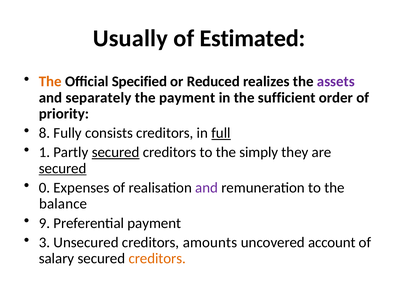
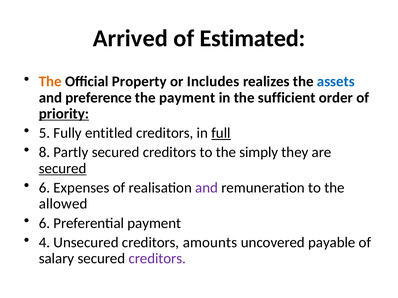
Usually: Usually -> Arrived
Specified: Specified -> Property
Reduced: Reduced -> Includes
assets colour: purple -> blue
separately: separately -> preference
priority underline: none -> present
8: 8 -> 5
consists: consists -> entitled
1: 1 -> 8
secured at (116, 153) underline: present -> none
0 at (44, 188): 0 -> 6
balance: balance -> allowed
9 at (44, 223): 9 -> 6
3: 3 -> 4
account: account -> payable
creditors at (157, 259) colour: orange -> purple
